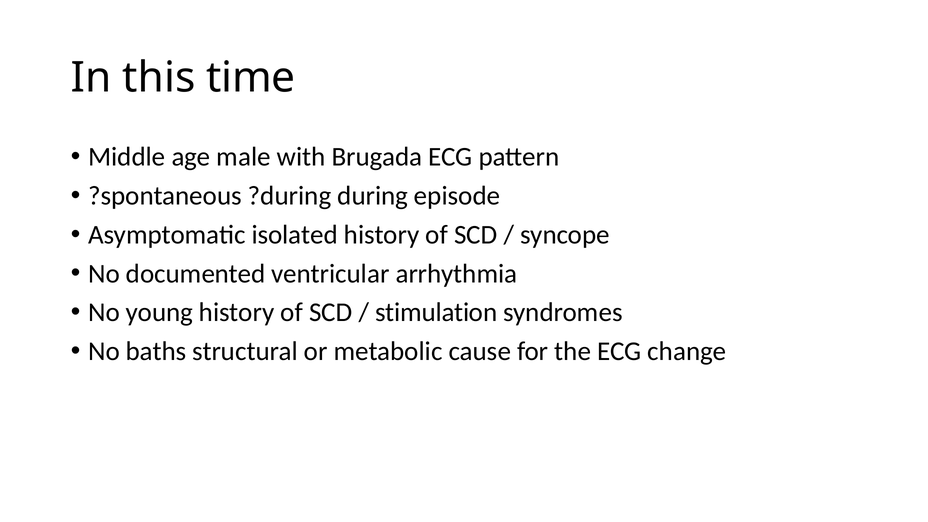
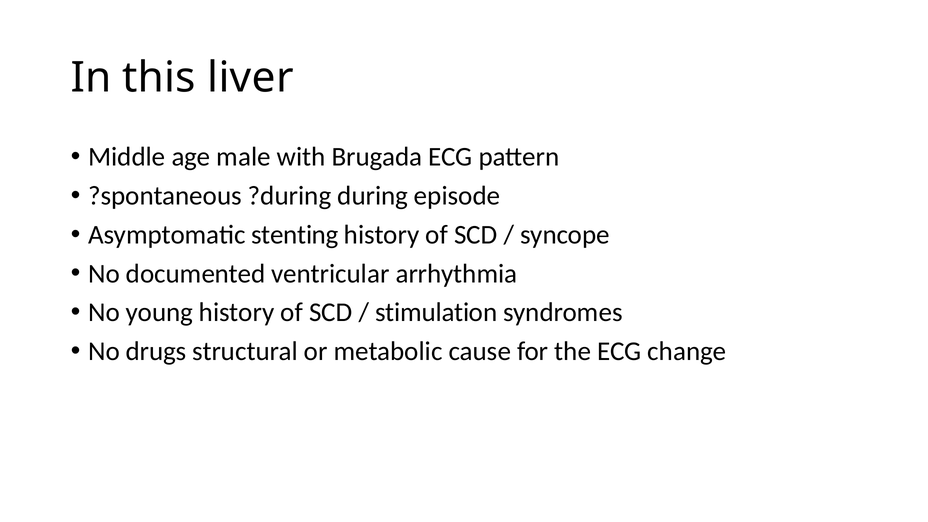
time: time -> liver
isolated: isolated -> stenting
baths: baths -> drugs
